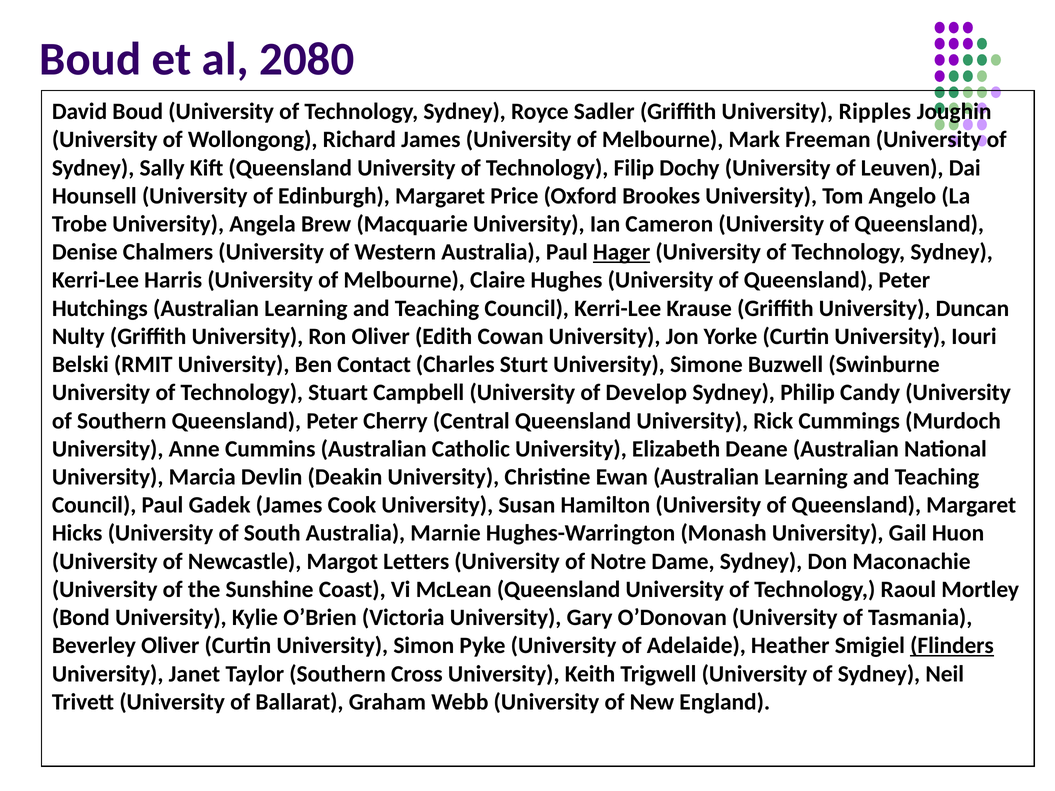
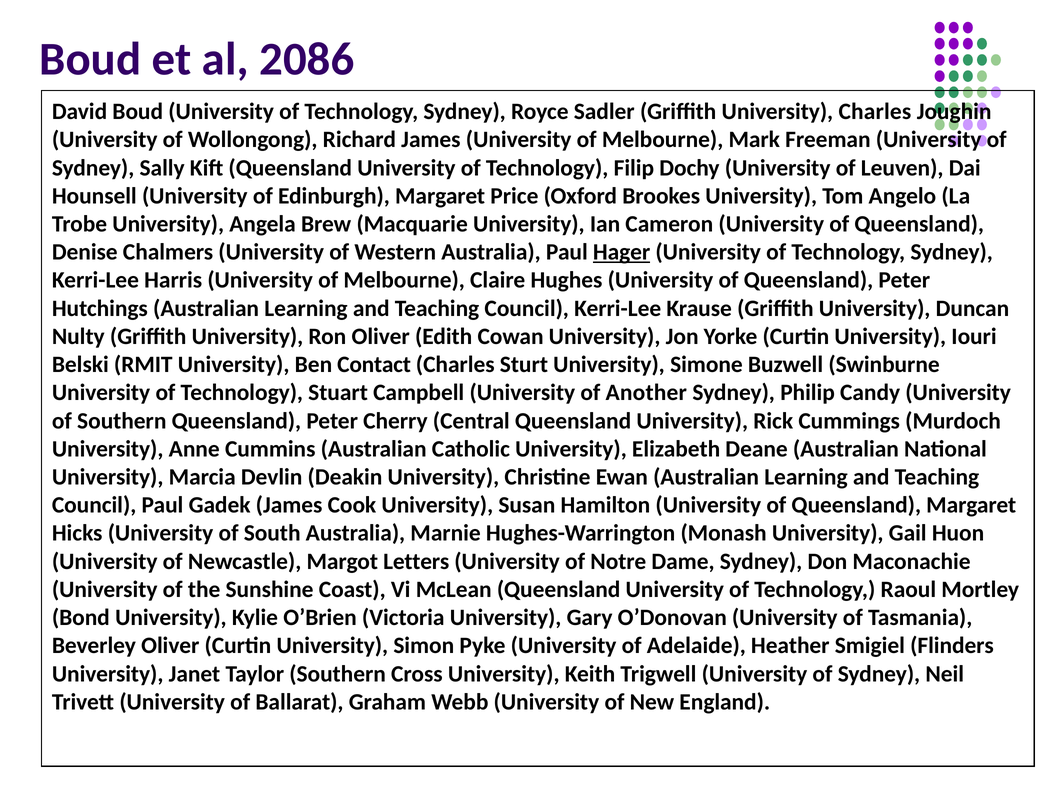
2080: 2080 -> 2086
University Ripples: Ripples -> Charles
Develop: Develop -> Another
Flinders underline: present -> none
